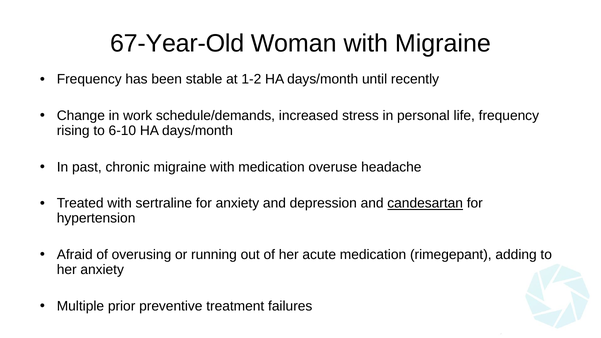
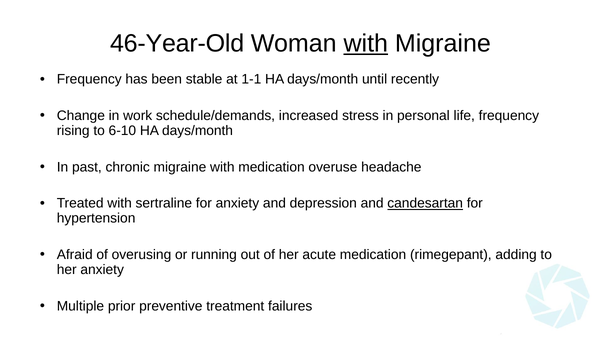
67-Year-Old: 67-Year-Old -> 46-Year-Old
with at (366, 43) underline: none -> present
1-2: 1-2 -> 1-1
